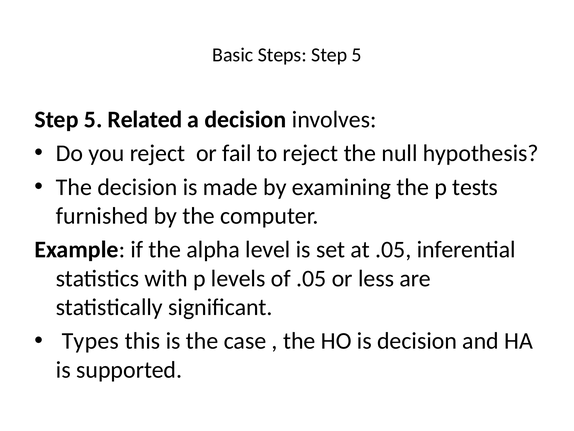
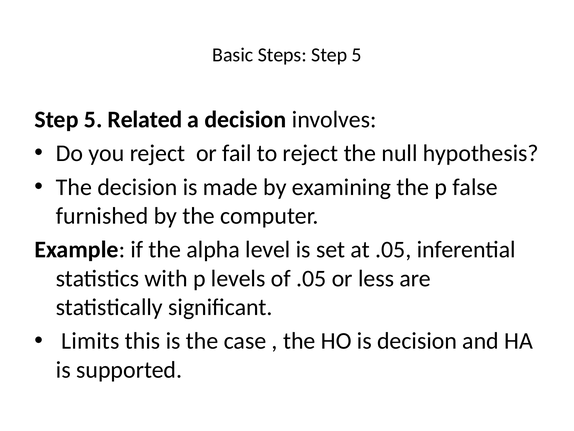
tests: tests -> false
Types: Types -> Limits
